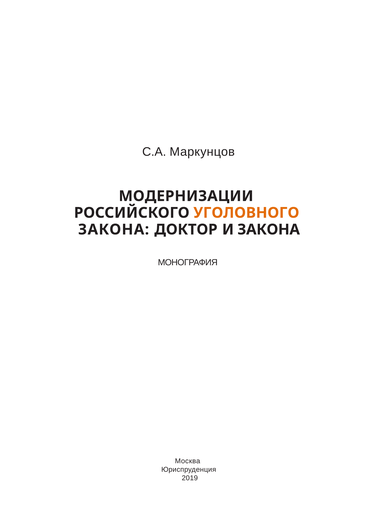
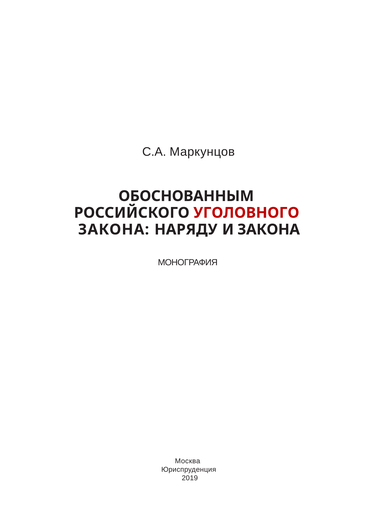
МОДЕРНИЗАЦИИ: МОДЕРНИЗАЦИИ -> ОБОСНОВАННЫМ
УГОЛОВНОГО colour: orange -> red
ДОКТОР: ДОКТОР -> НАРЯДУ
